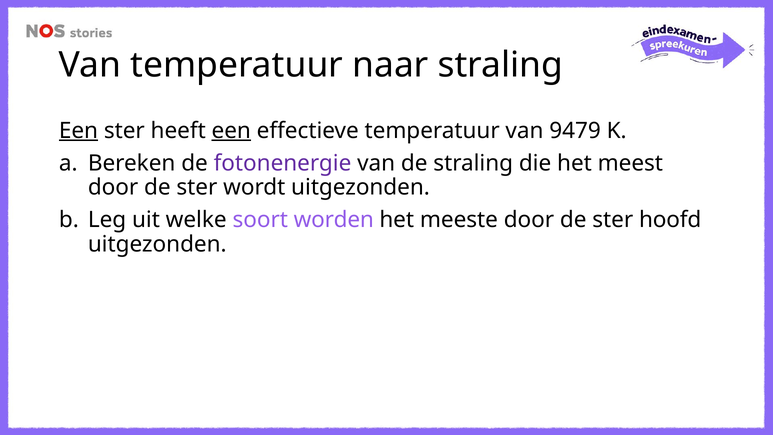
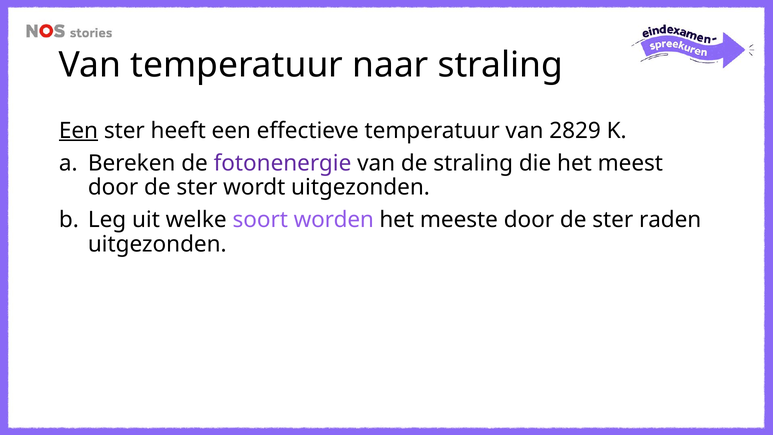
een at (231, 131) underline: present -> none
9479: 9479 -> 2829
hoofd: hoofd -> raden
